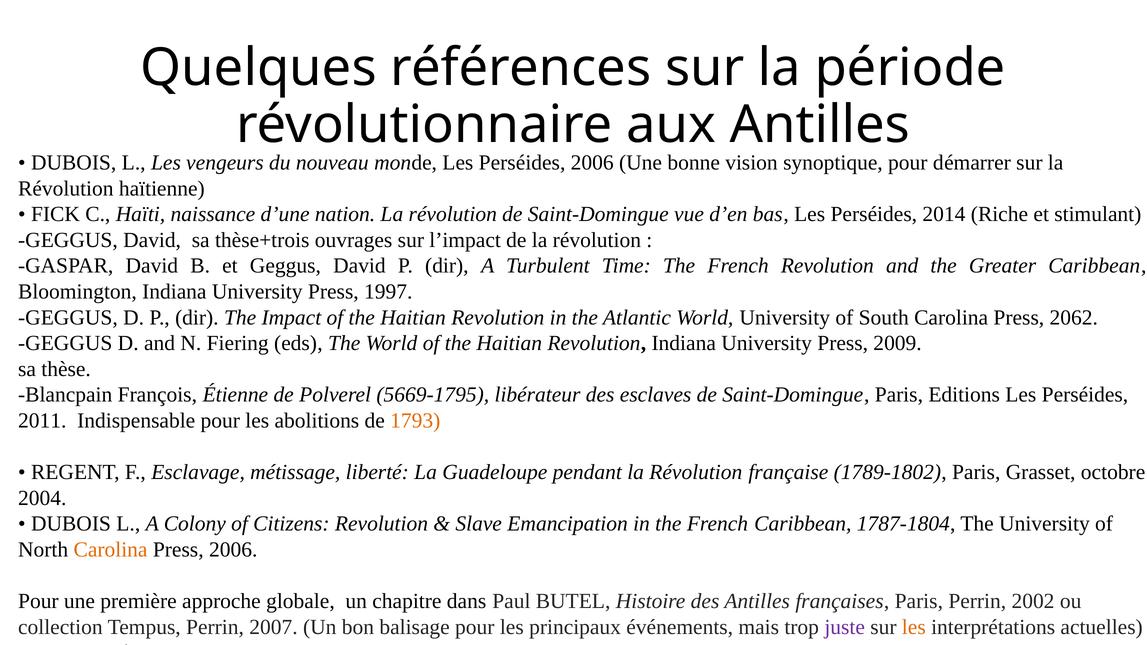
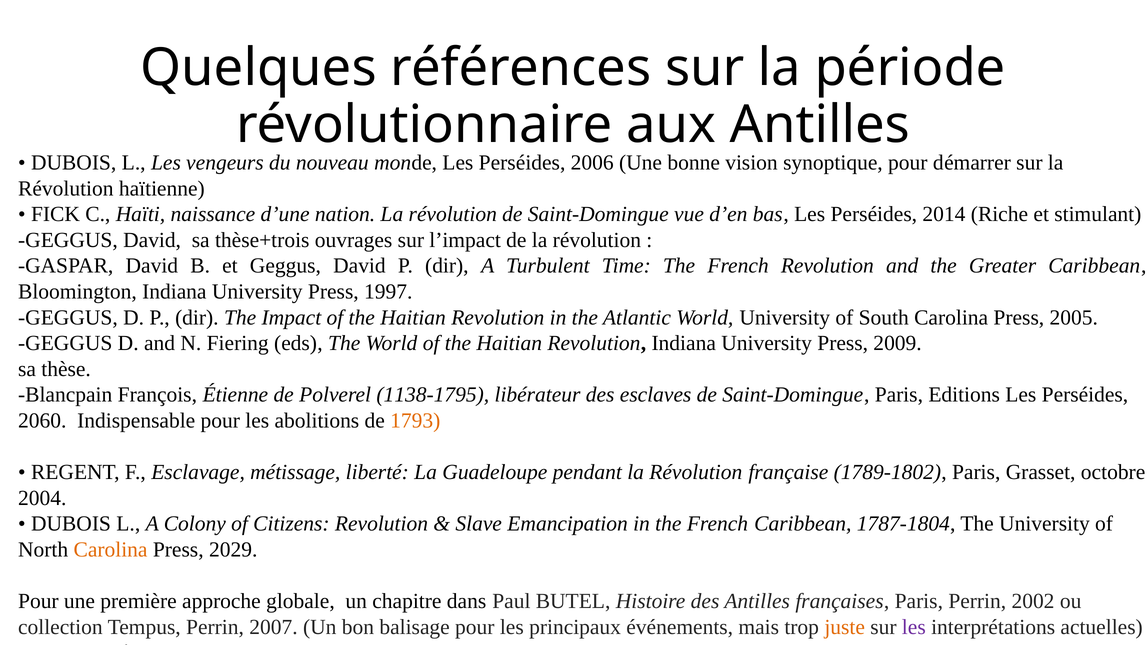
2062: 2062 -> 2005
5669-1795: 5669-1795 -> 1138-1795
2011: 2011 -> 2060
Press 2006: 2006 -> 2029
juste colour: purple -> orange
les at (914, 627) colour: orange -> purple
